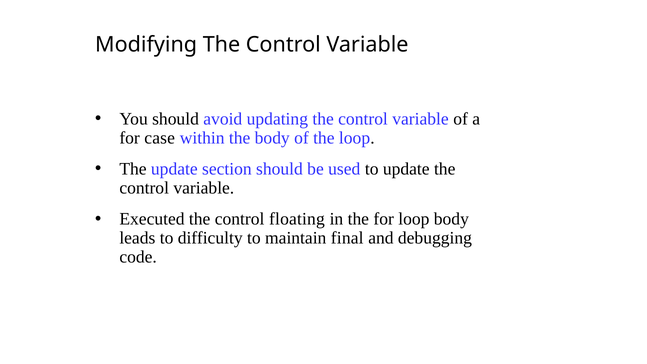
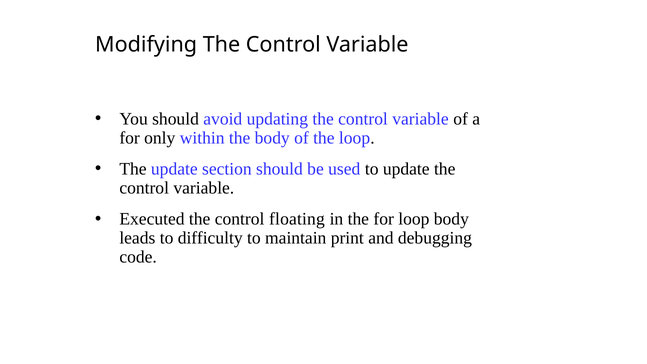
case: case -> only
final: final -> print
